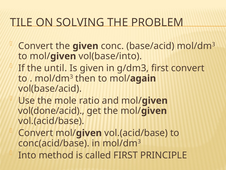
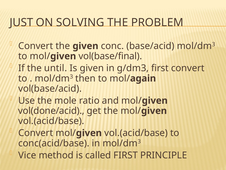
TILE: TILE -> JUST
vol(base/into: vol(base/into -> vol(base/final
Into: Into -> Vice
